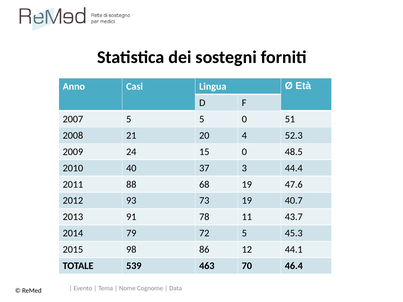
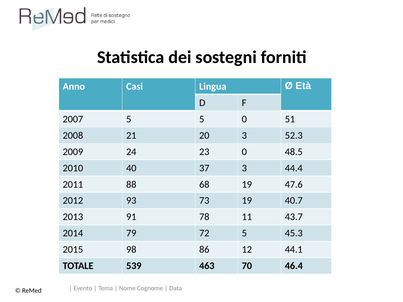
20 4: 4 -> 3
15: 15 -> 23
